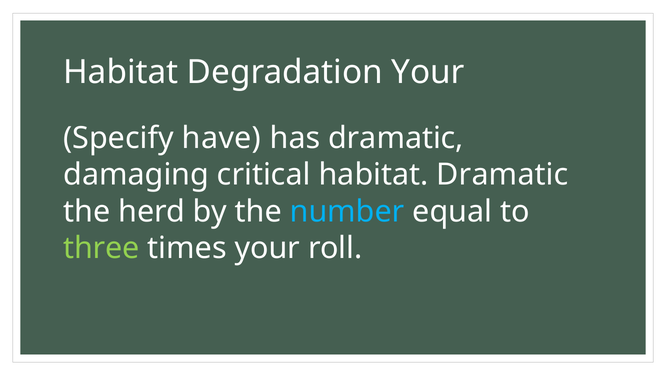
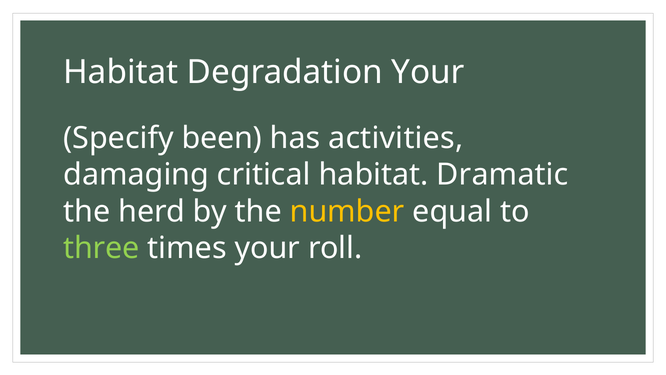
have: have -> been
has dramatic: dramatic -> activities
number colour: light blue -> yellow
